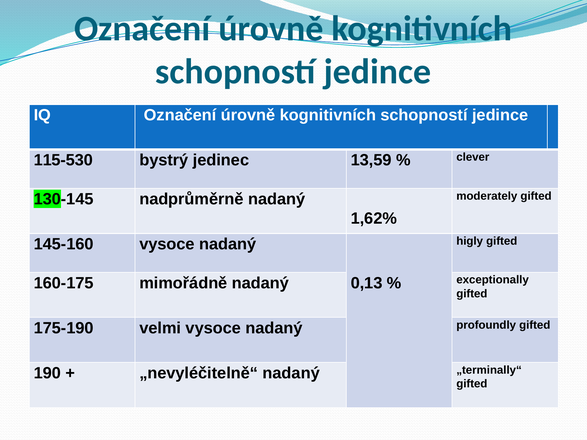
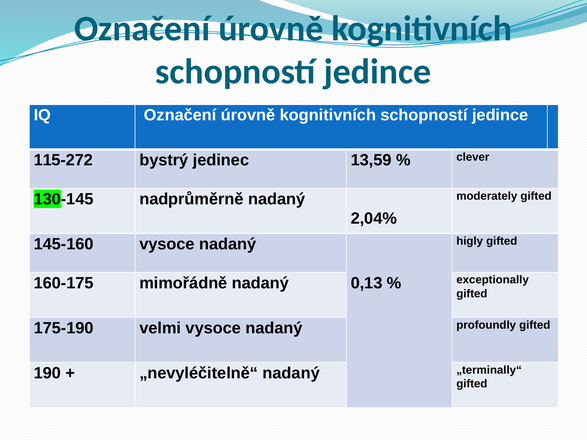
115-530: 115-530 -> 115-272
1,62%: 1,62% -> 2,04%
